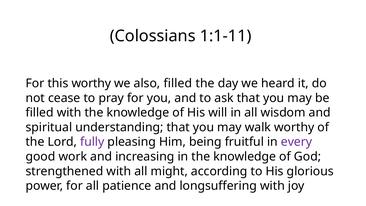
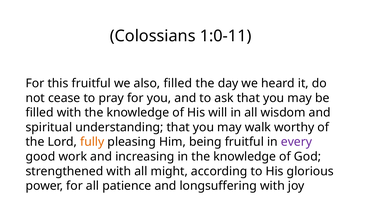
1:1-11: 1:1-11 -> 1:0-11
this worthy: worthy -> fruitful
fully colour: purple -> orange
